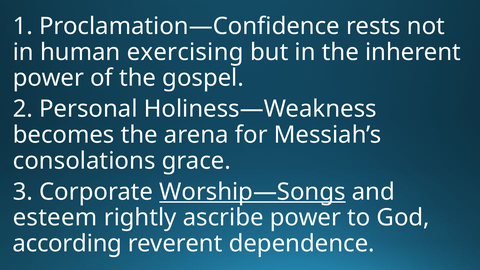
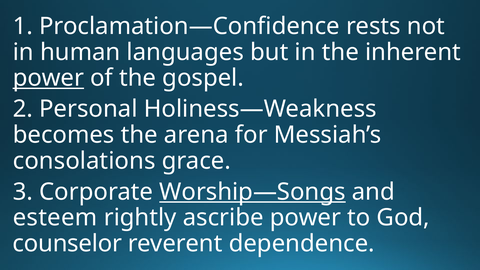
exercising: exercising -> languages
power at (48, 78) underline: none -> present
according: according -> counselor
